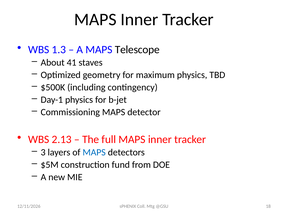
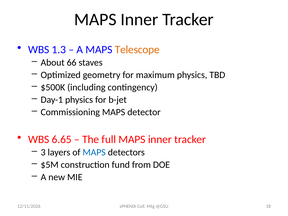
Telescope colour: black -> orange
41: 41 -> 66
2.13: 2.13 -> 6.65
